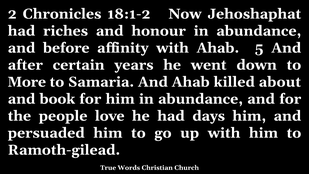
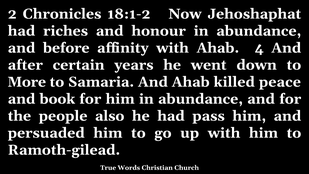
5: 5 -> 4
about: about -> peace
love: love -> also
days: days -> pass
